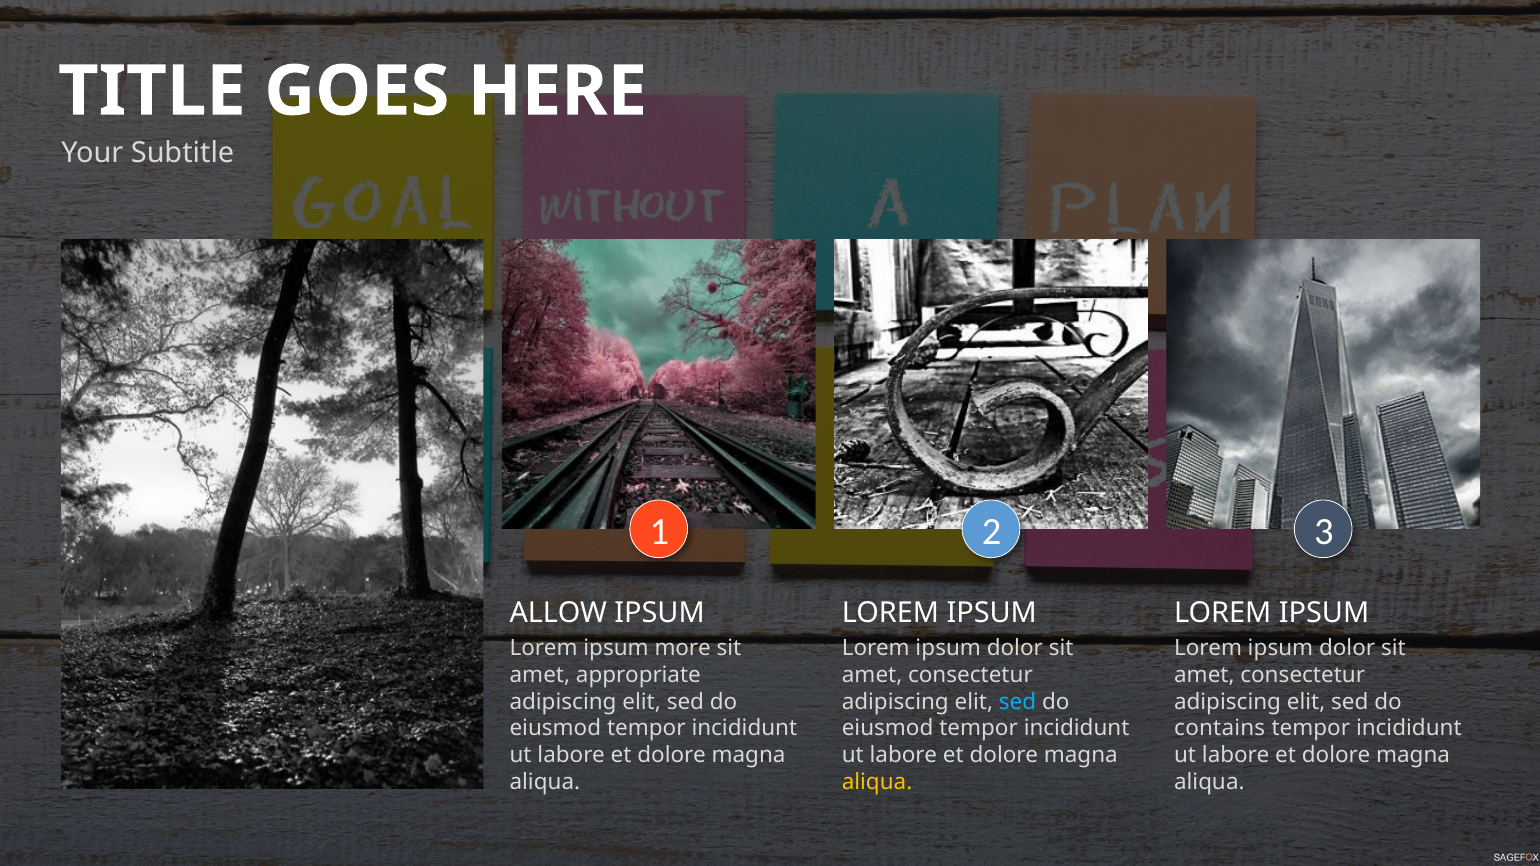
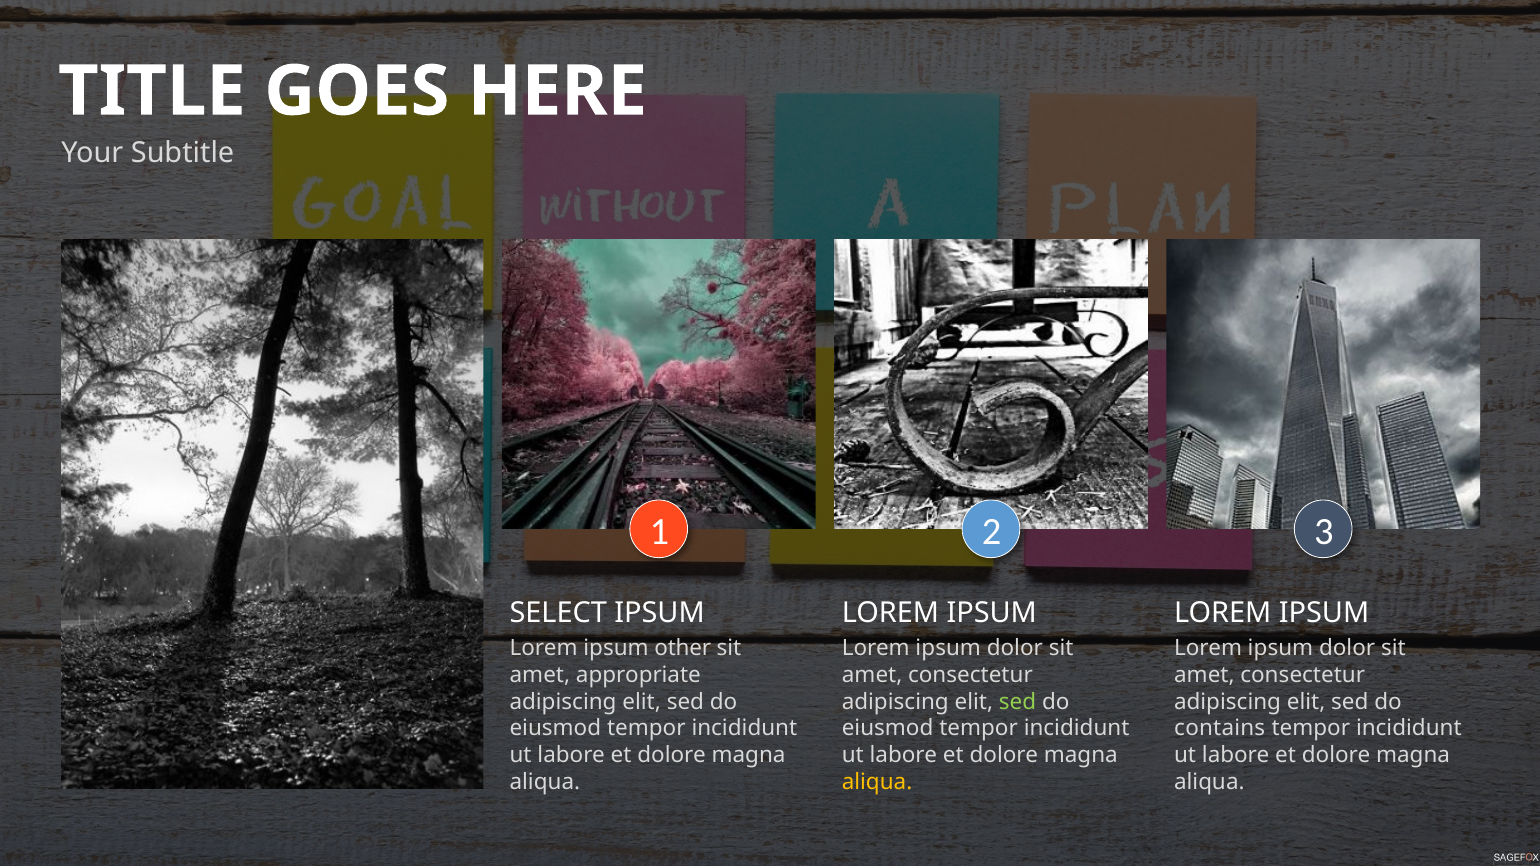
ALLOW: ALLOW -> SELECT
more: more -> other
sed at (1018, 702) colour: light blue -> light green
